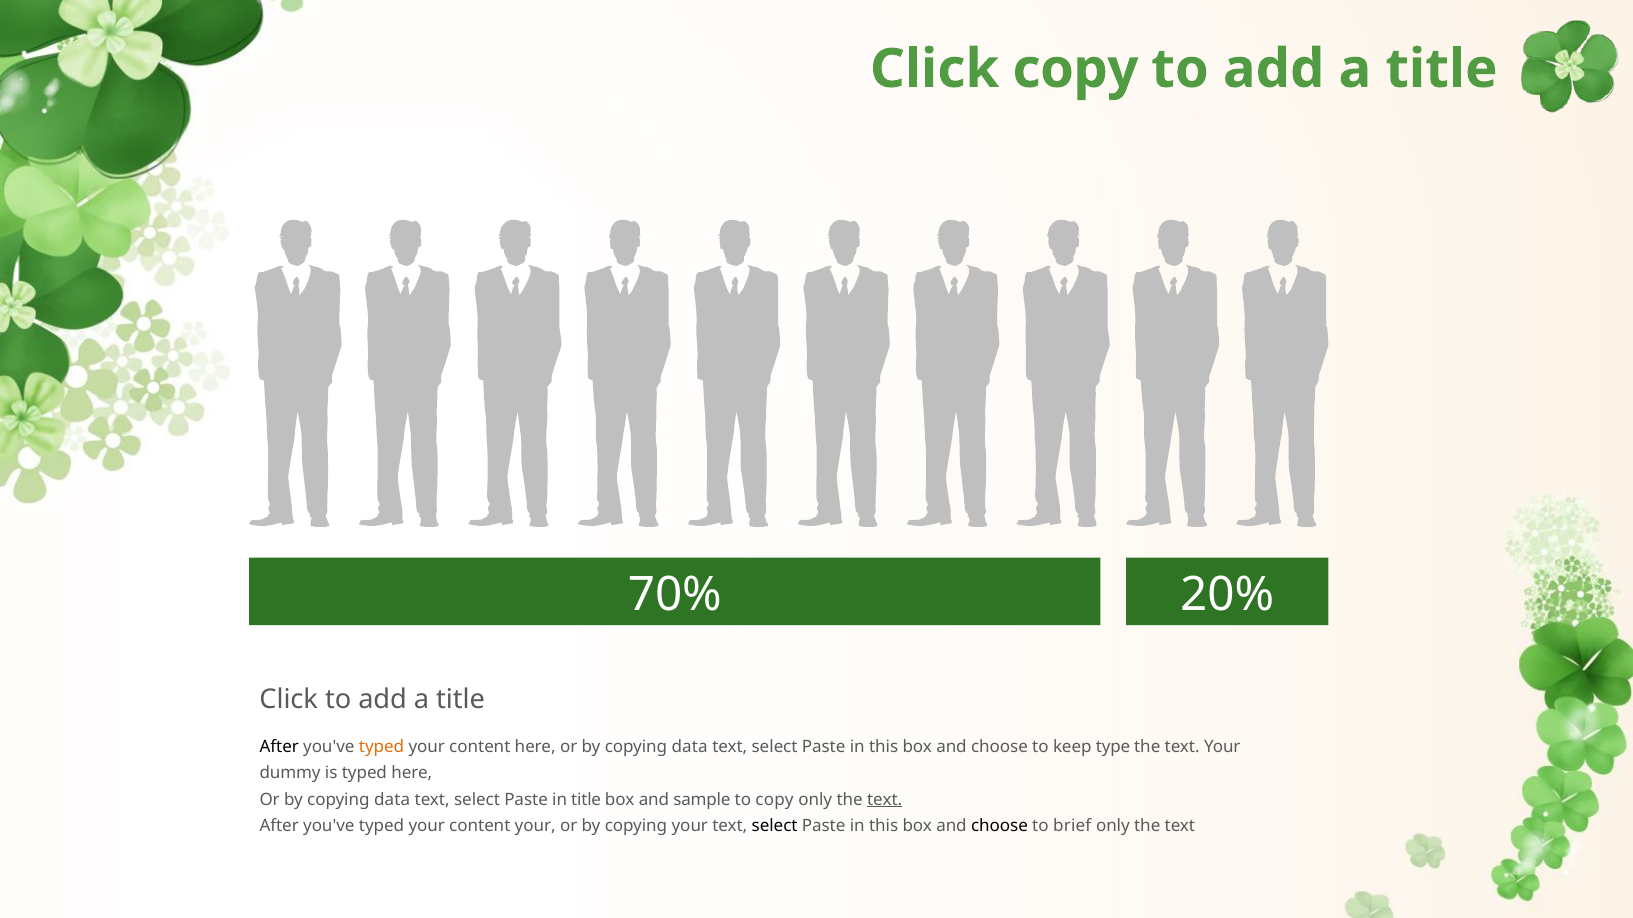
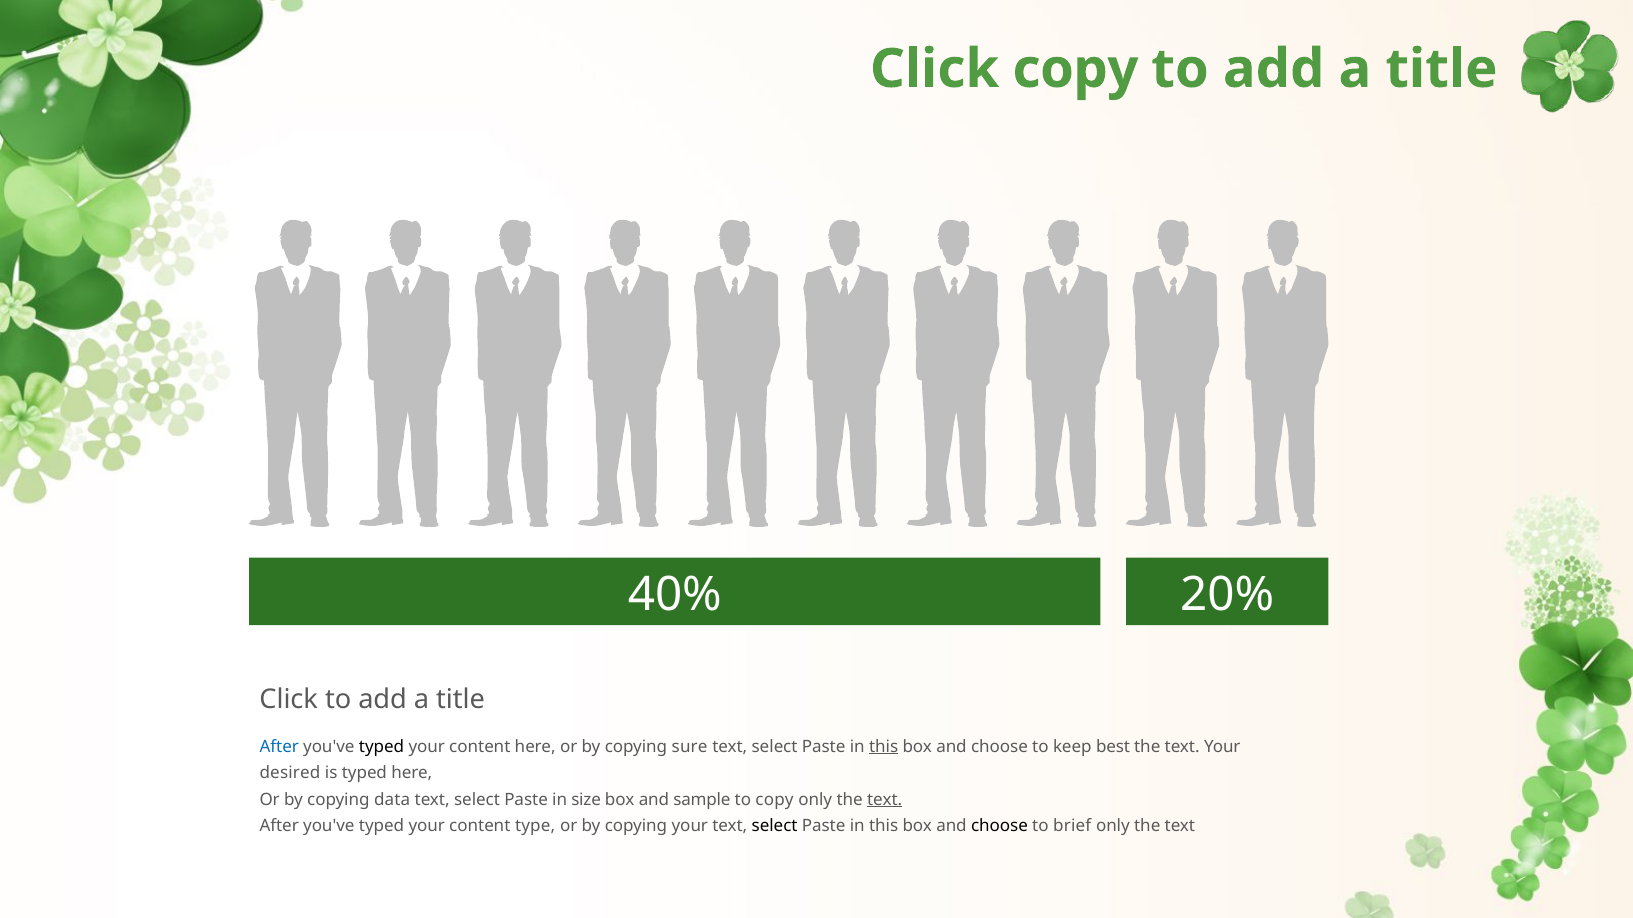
70%: 70% -> 40%
After at (279, 747) colour: black -> blue
typed at (382, 747) colour: orange -> black
data at (690, 747): data -> sure
this at (884, 747) underline: none -> present
type: type -> best
dummy: dummy -> desired
in title: title -> size
content your: your -> type
